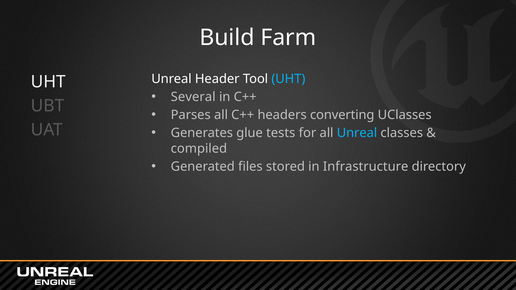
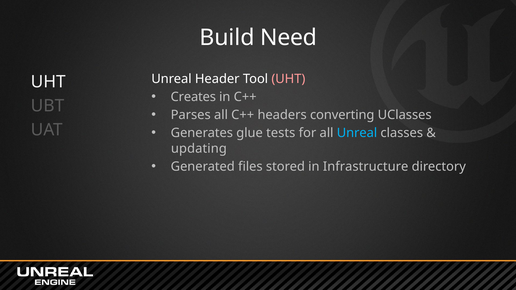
Farm: Farm -> Need
UHT at (288, 79) colour: light blue -> pink
Several: Several -> Creates
compiled: compiled -> updating
